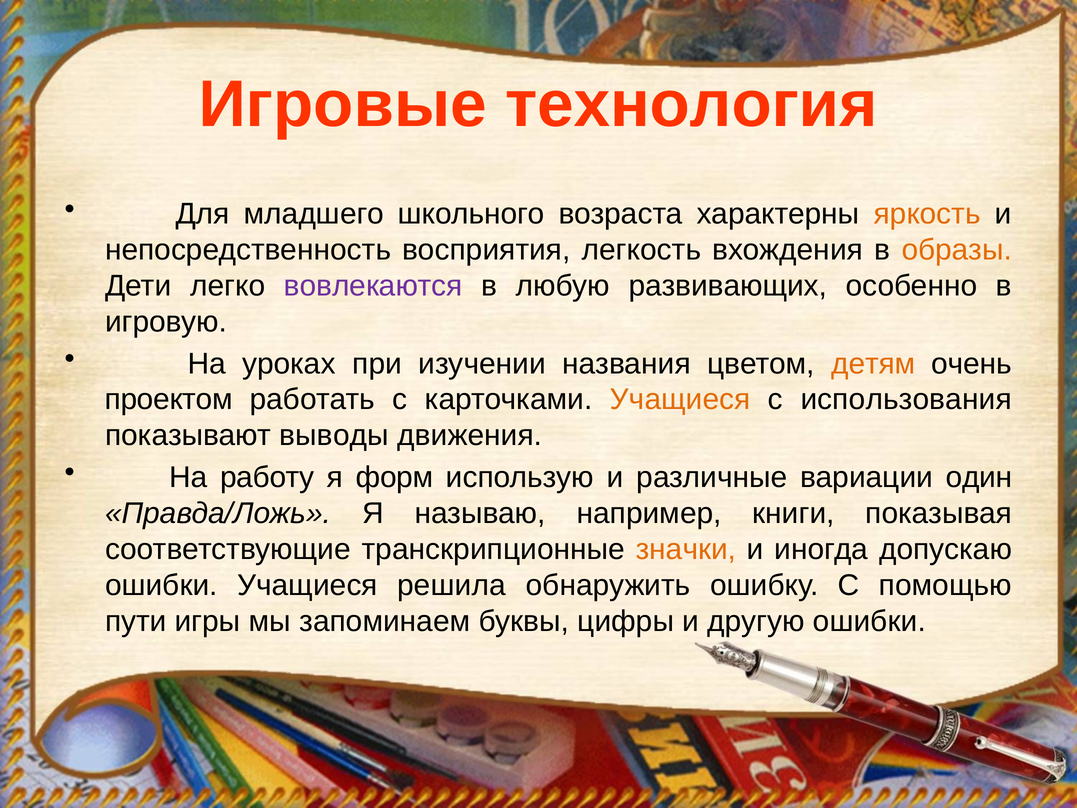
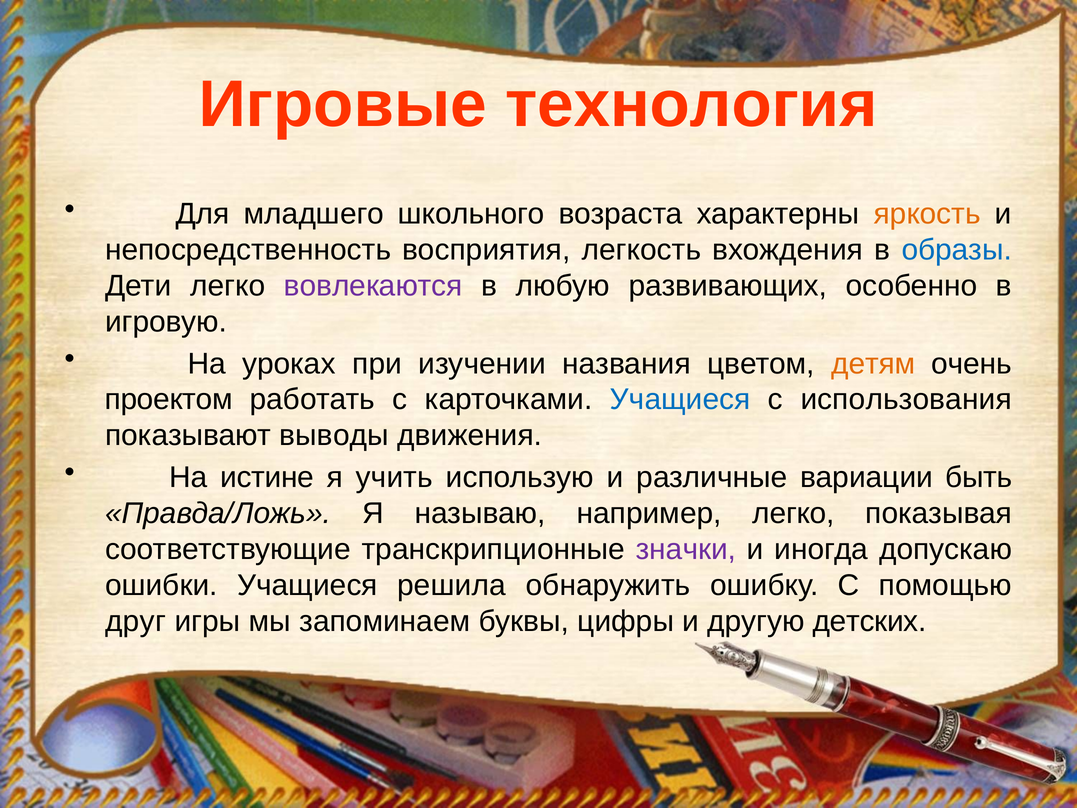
образы colour: orange -> blue
Учащиеся at (680, 399) colour: orange -> blue
работу: работу -> истине
форм: форм -> учить
один: один -> быть
например книги: книги -> легко
значки colour: orange -> purple
пути: пути -> друг
другую ошибки: ошибки -> детских
